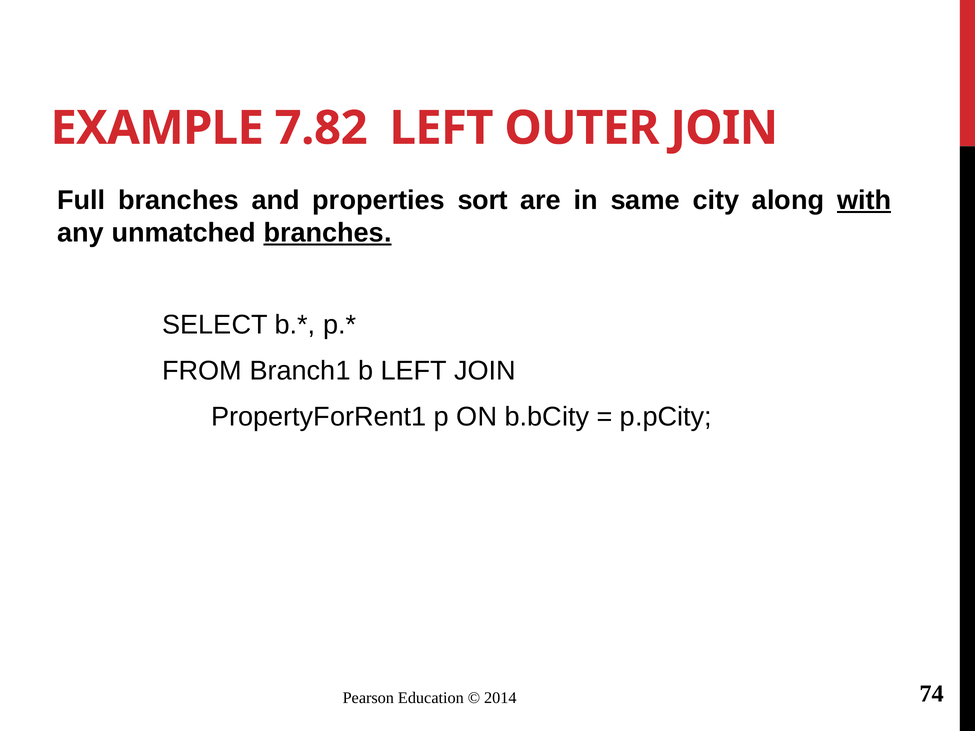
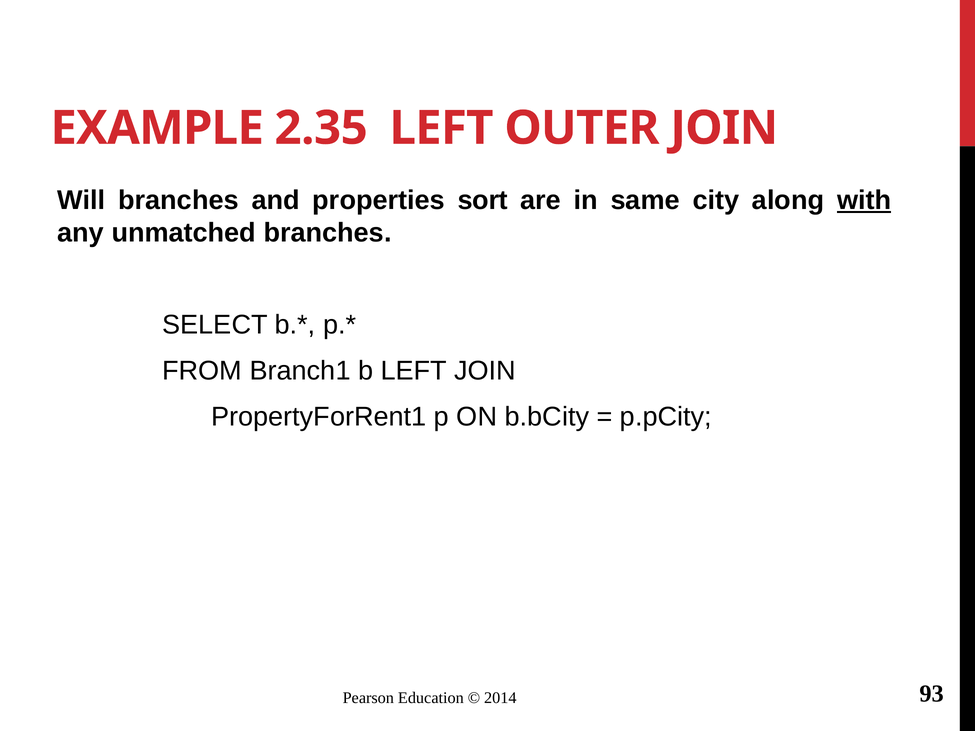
7.82: 7.82 -> 2.35
Full: Full -> Will
branches at (328, 233) underline: present -> none
74: 74 -> 93
